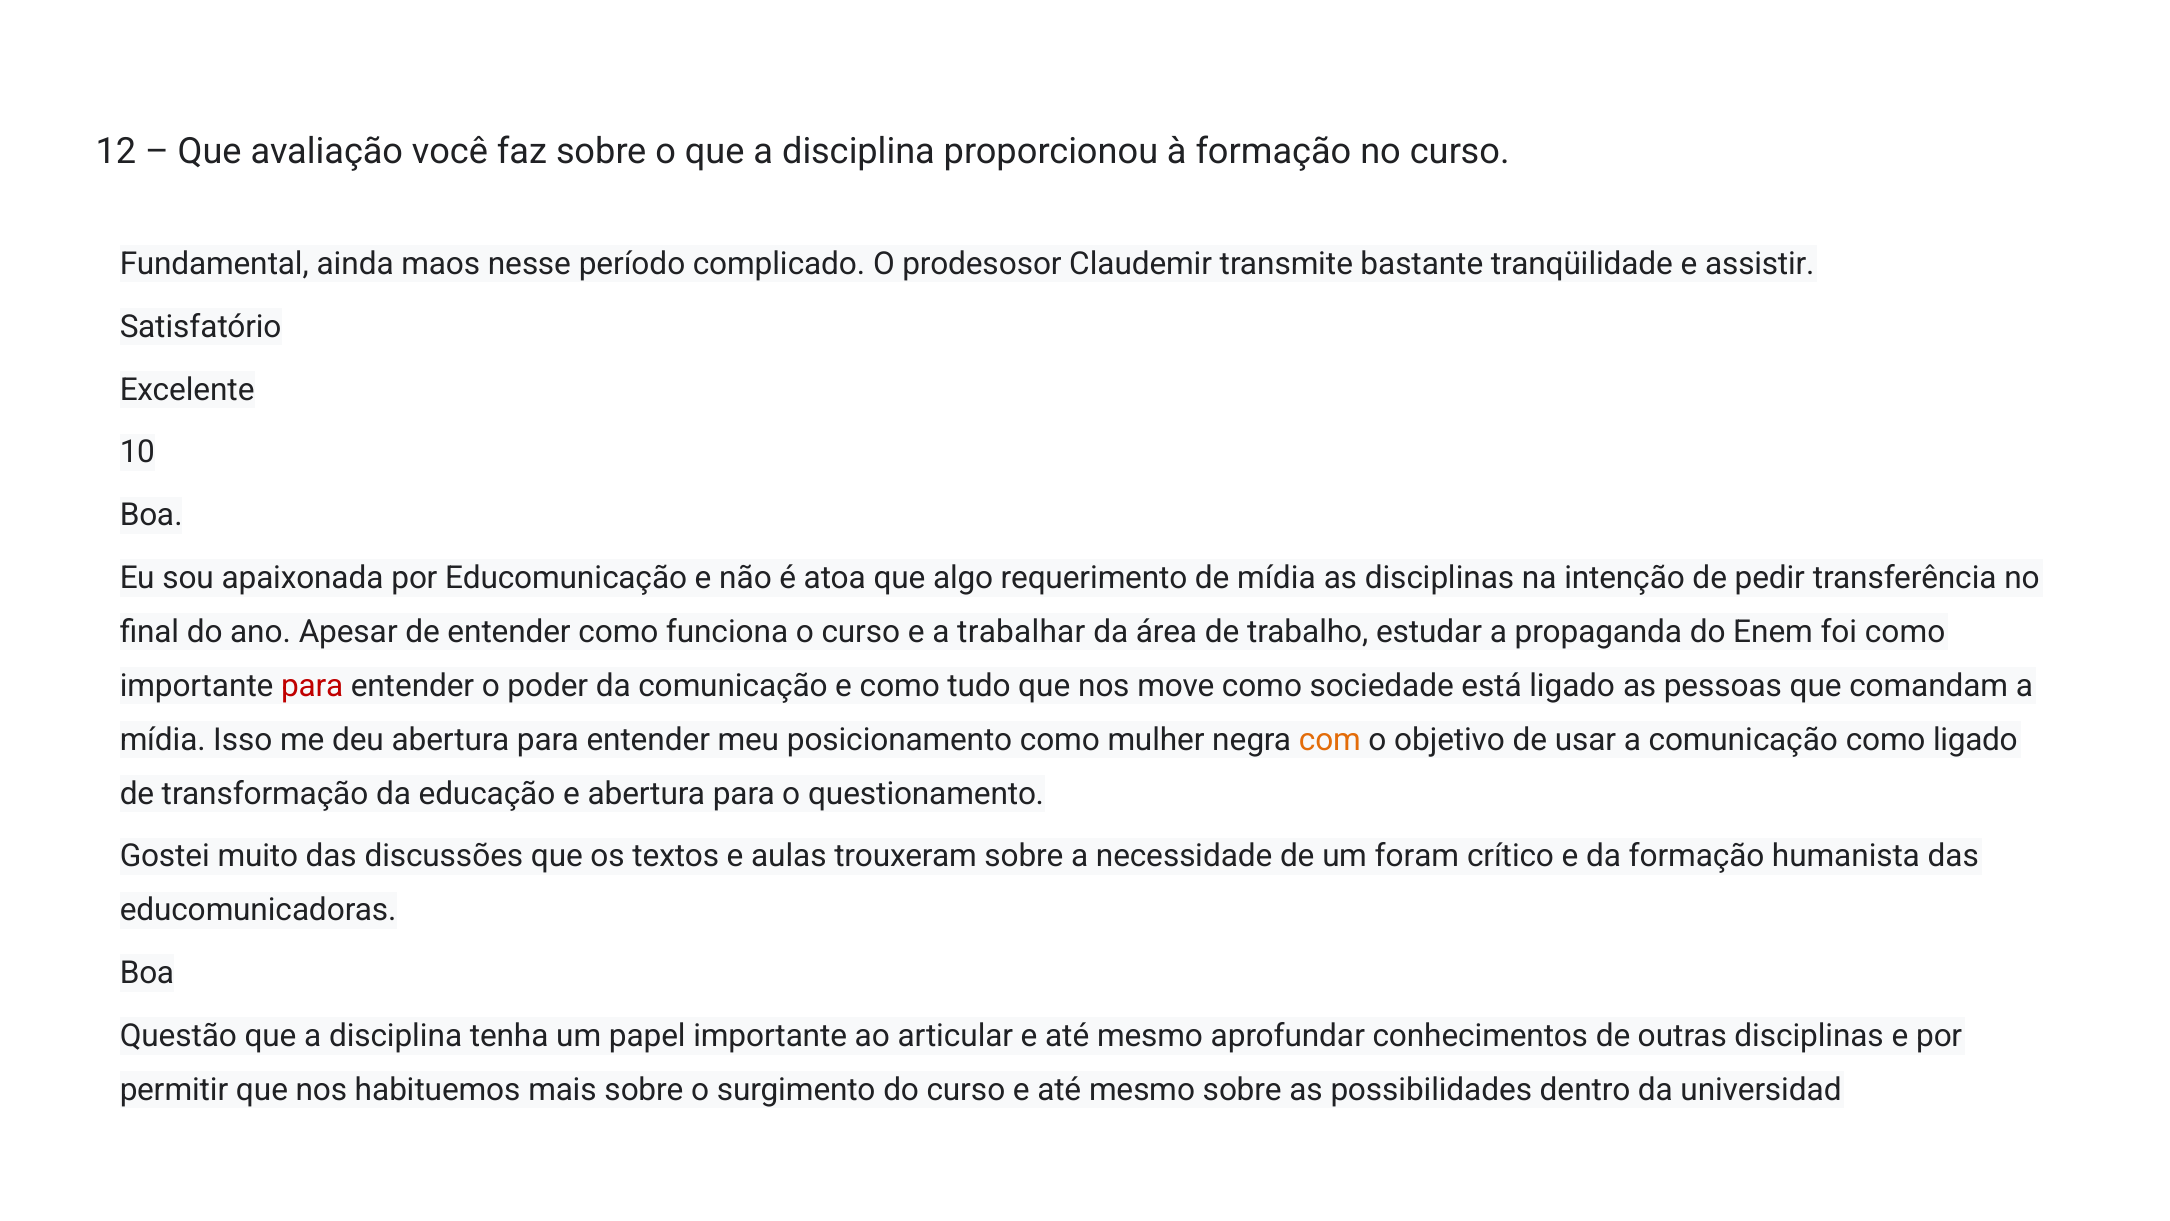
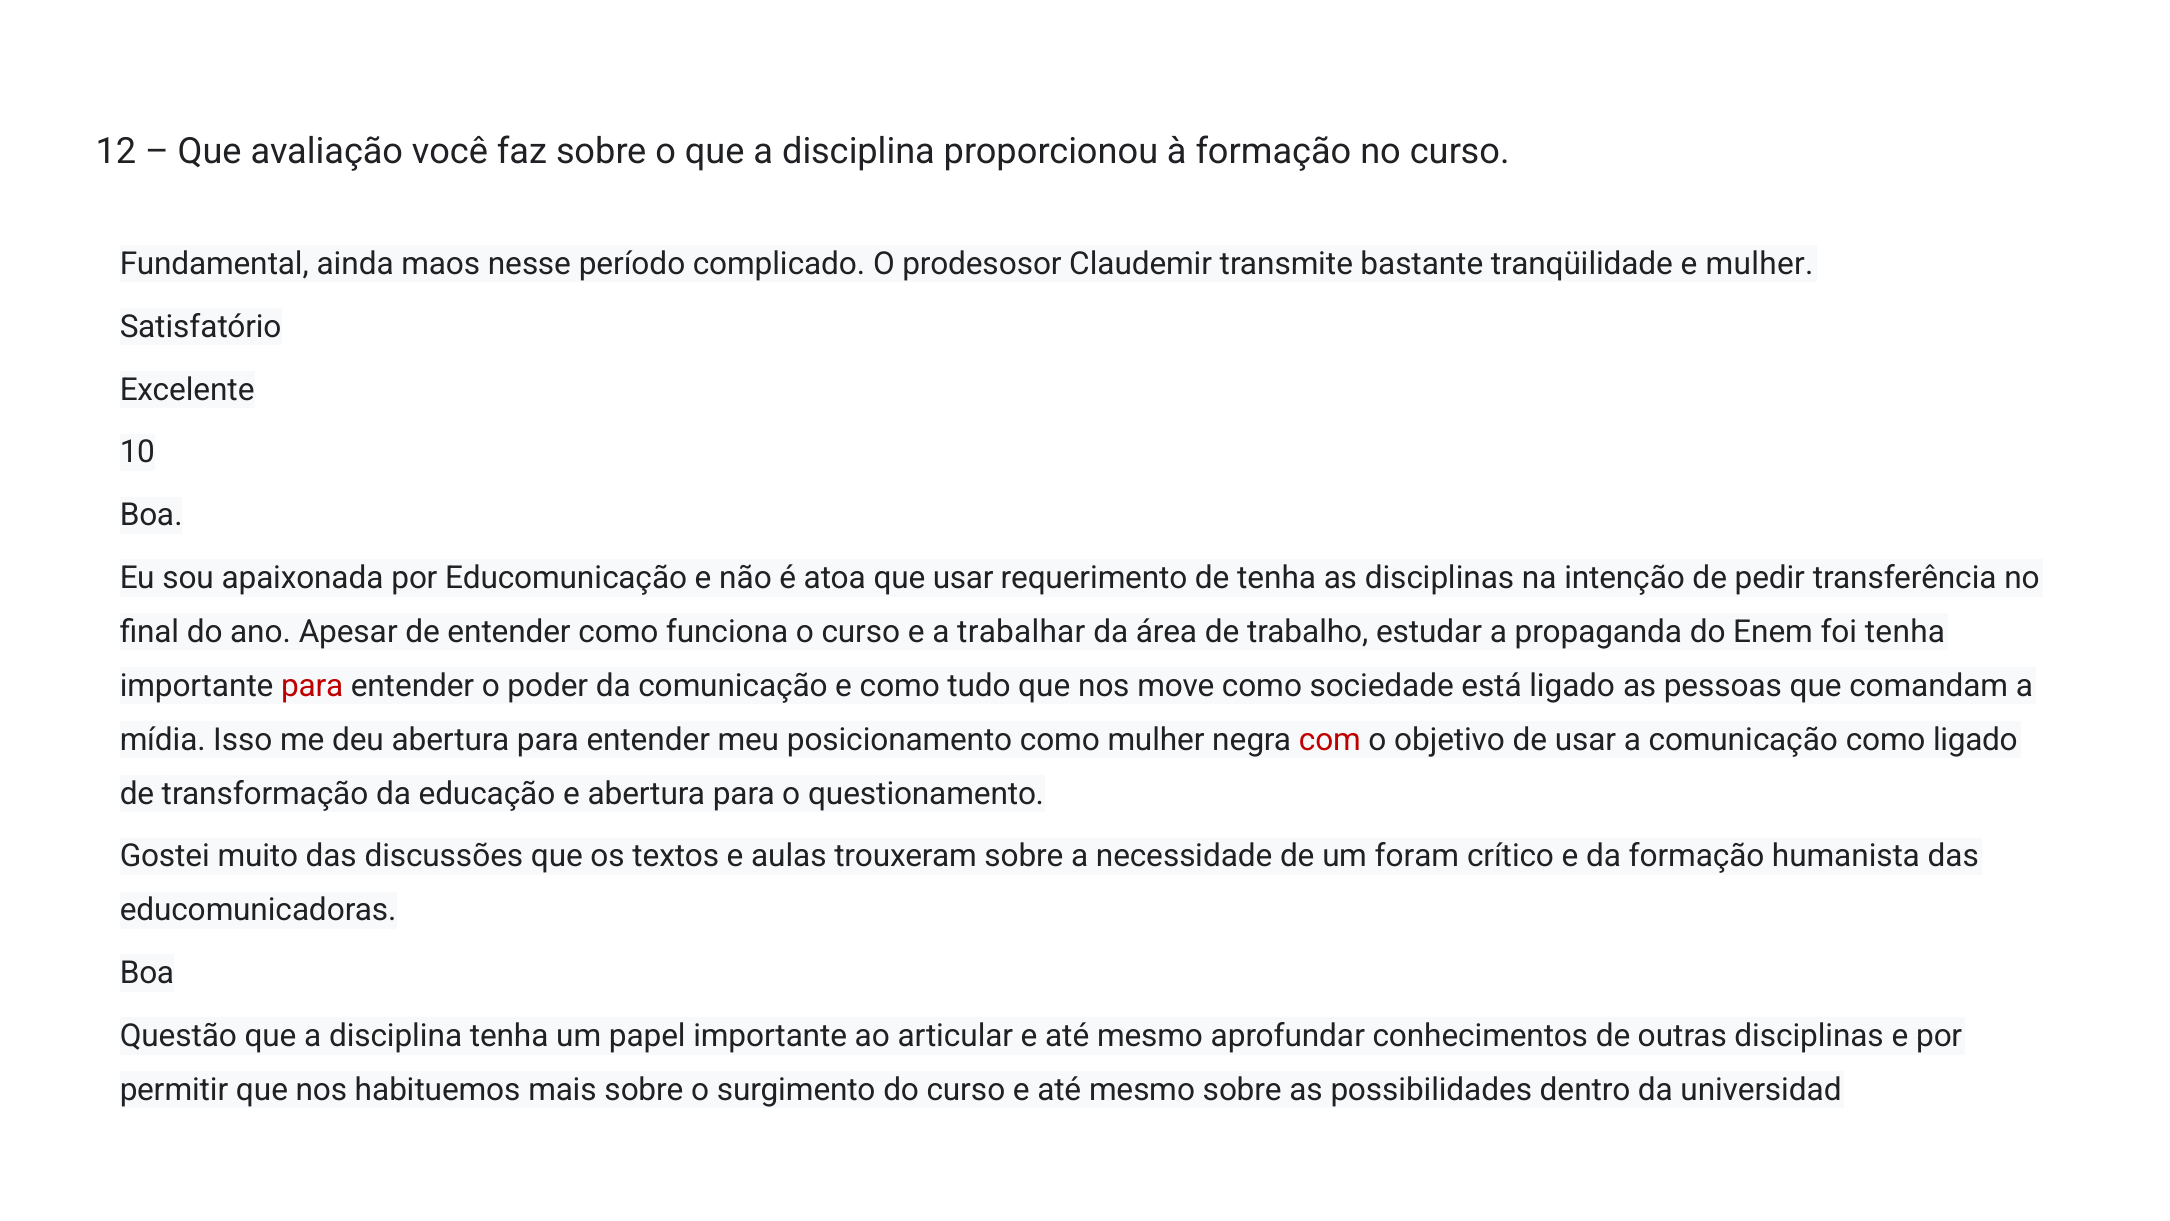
e assistir: assistir -> mulher
que algo: algo -> usar
de mídia: mídia -> tenha
foi como: como -> tenha
com colour: orange -> red
